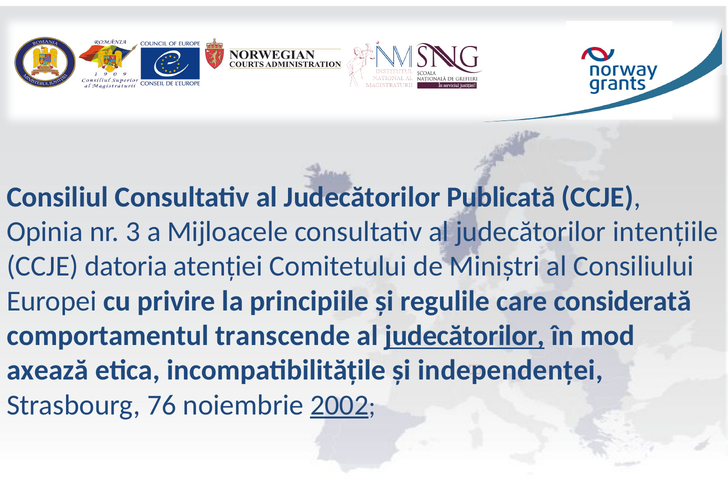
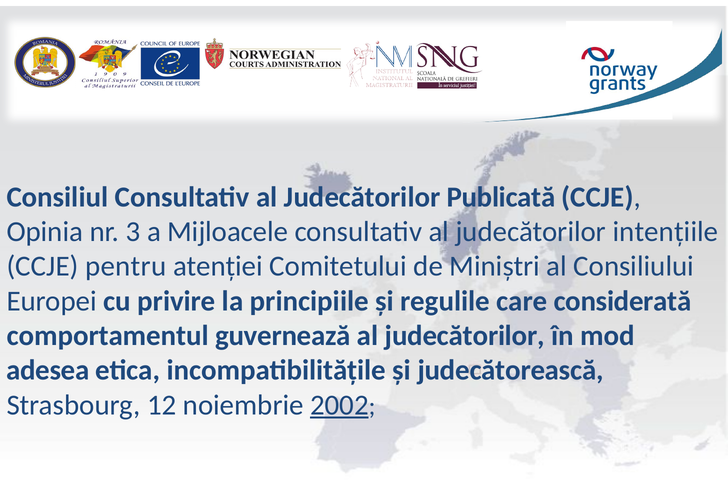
datoria: datoria -> pentru
transcende: transcende -> guvernează
judecătorilor at (465, 336) underline: present -> none
axează: axează -> adesea
independenţei: independenţei -> judecătorească
76: 76 -> 12
